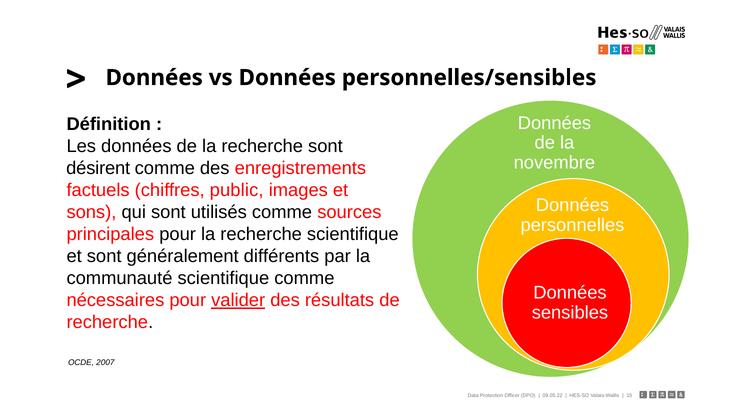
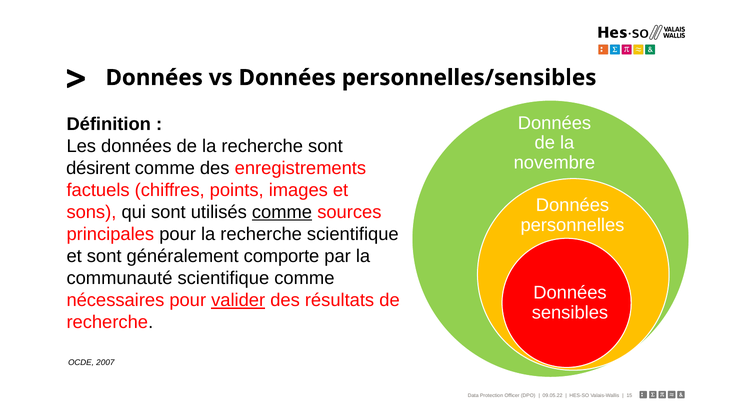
public: public -> points
comme at (282, 212) underline: none -> present
différents: différents -> comporte
